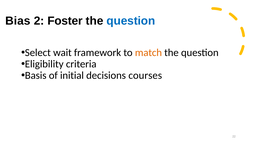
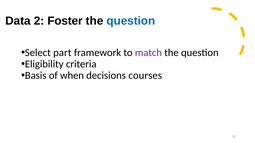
Bias: Bias -> Data
wait: wait -> part
match colour: orange -> purple
initial: initial -> when
